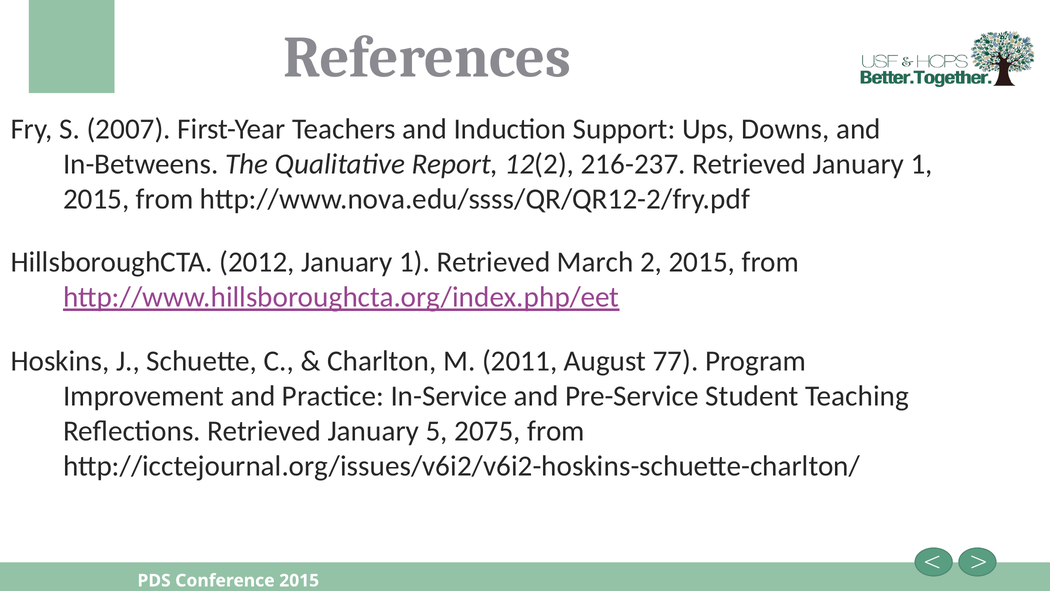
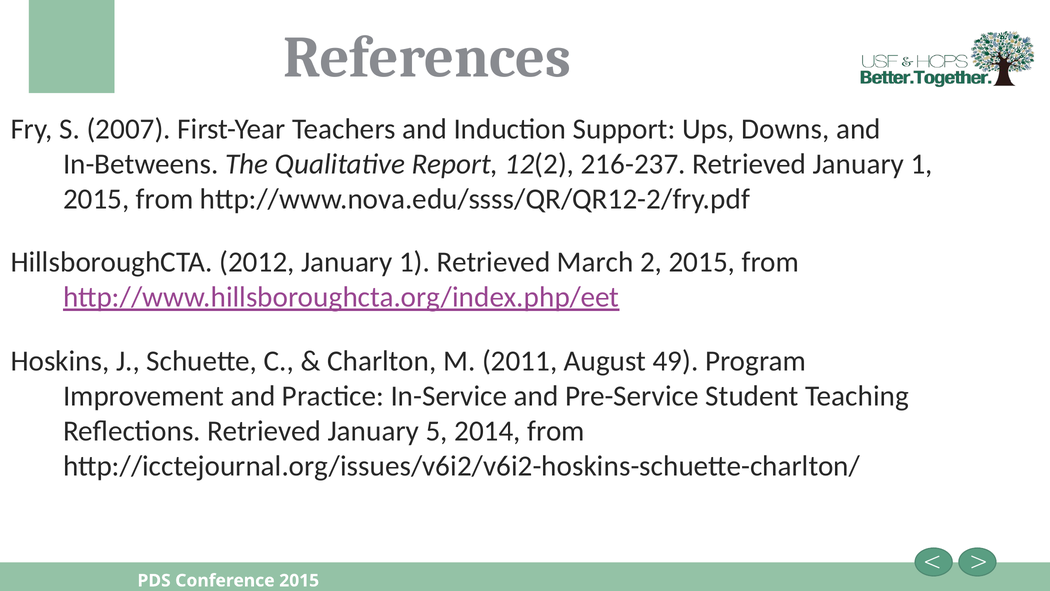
77: 77 -> 49
2075: 2075 -> 2014
